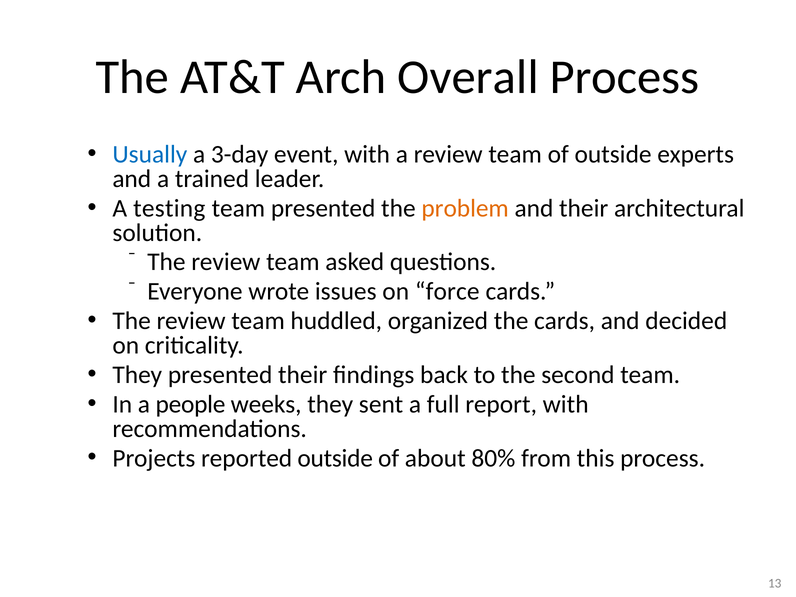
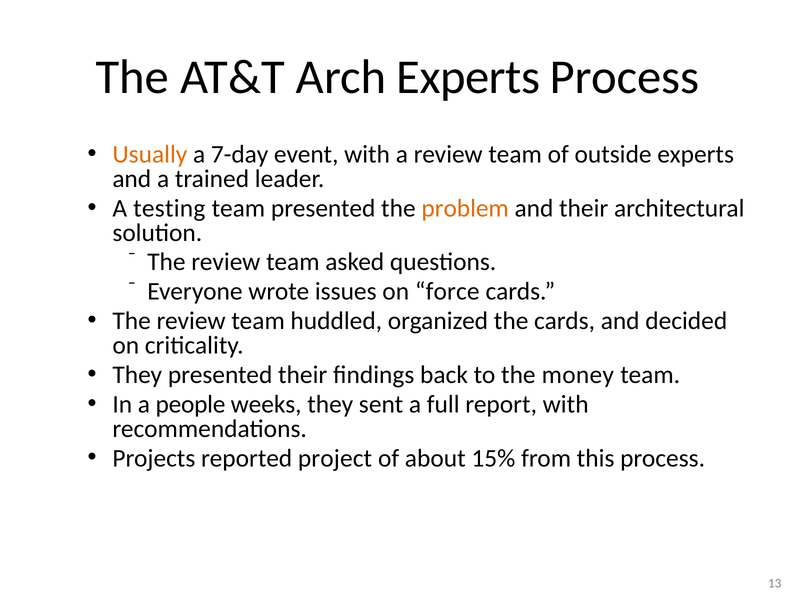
Arch Overall: Overall -> Experts
Usually colour: blue -> orange
3-day: 3-day -> 7-day
second: second -> money
reported outside: outside -> project
80%: 80% -> 15%
